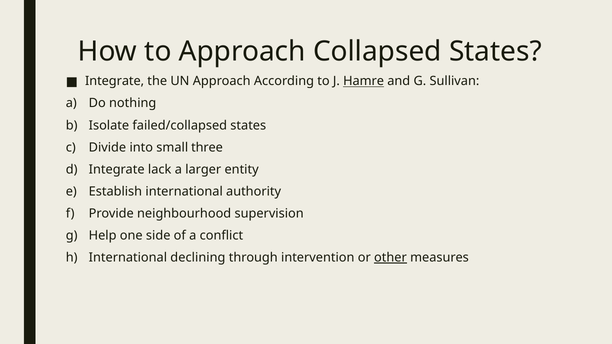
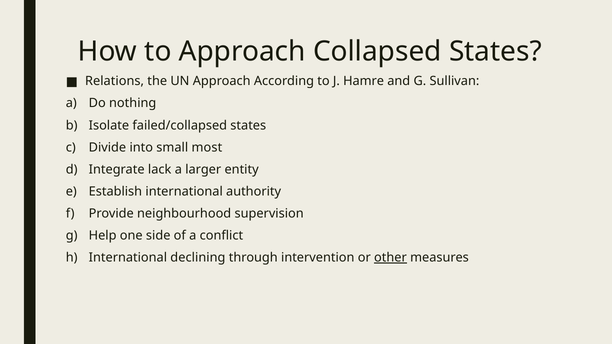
Integrate at (115, 81): Integrate -> Relations
Hamre underline: present -> none
three: three -> most
